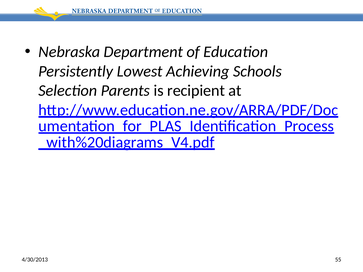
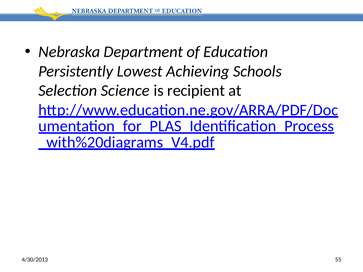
Parents: Parents -> Science
